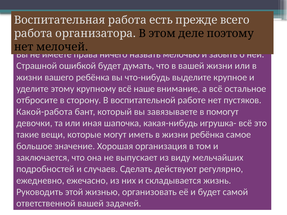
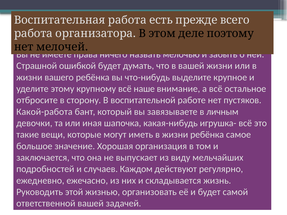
помогут: помогут -> личным
Сделать: Сделать -> Каждом
